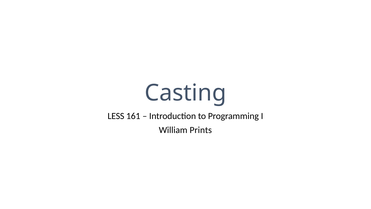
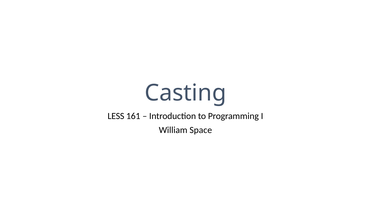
Prints: Prints -> Space
